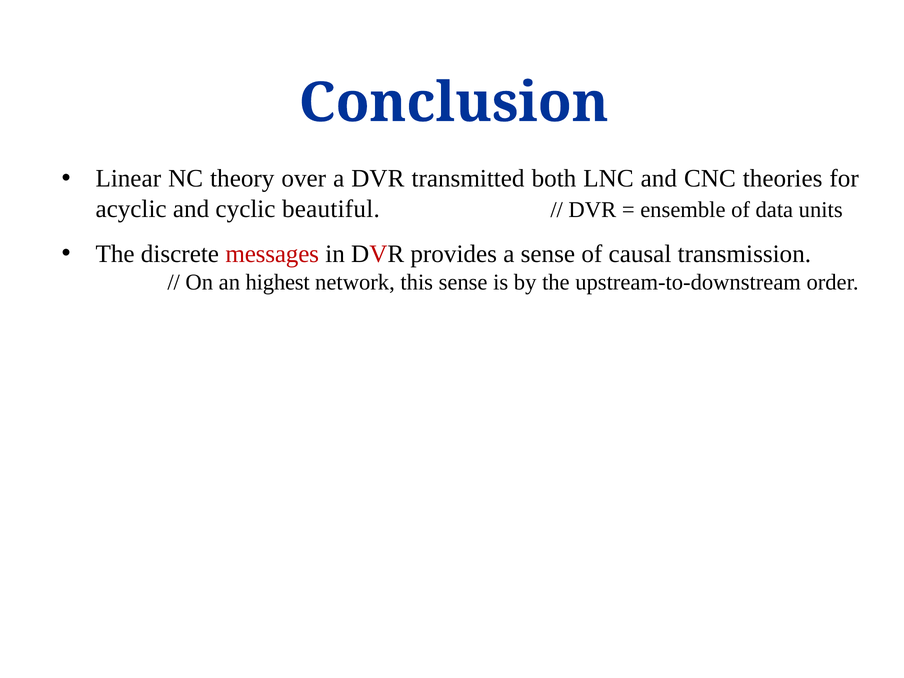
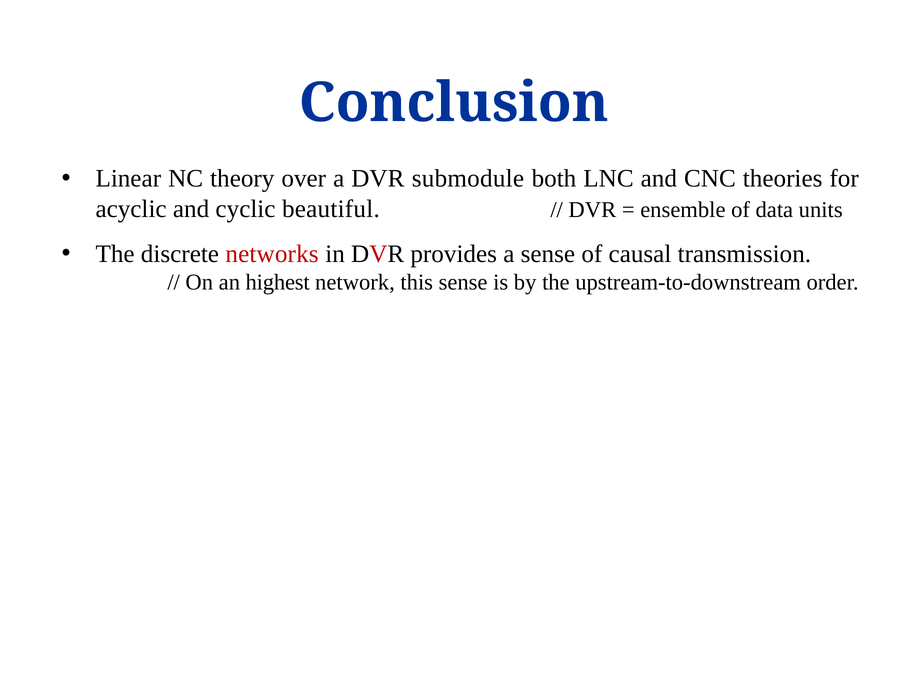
transmitted: transmitted -> submodule
messages: messages -> networks
